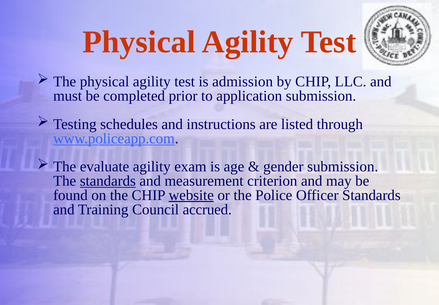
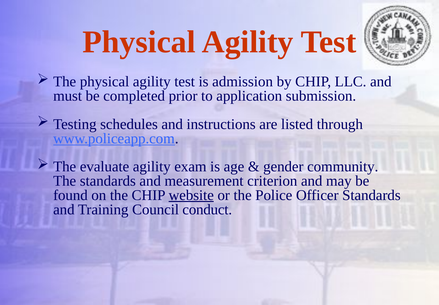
gender submission: submission -> community
standards at (108, 181) underline: present -> none
accrued: accrued -> conduct
